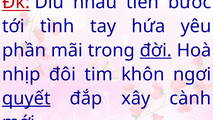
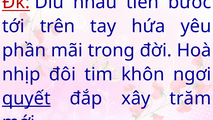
tình: tình -> trên
đời underline: present -> none
cành: cành -> trăm
